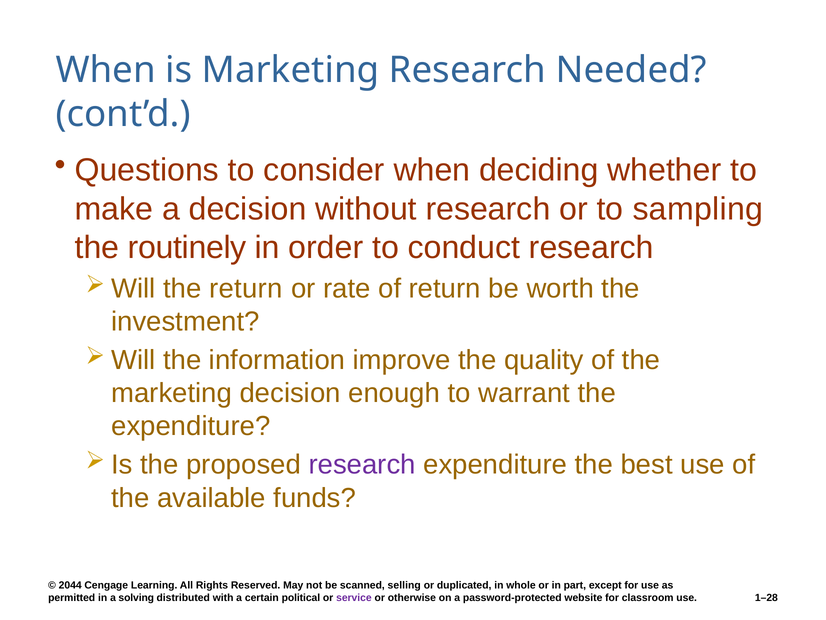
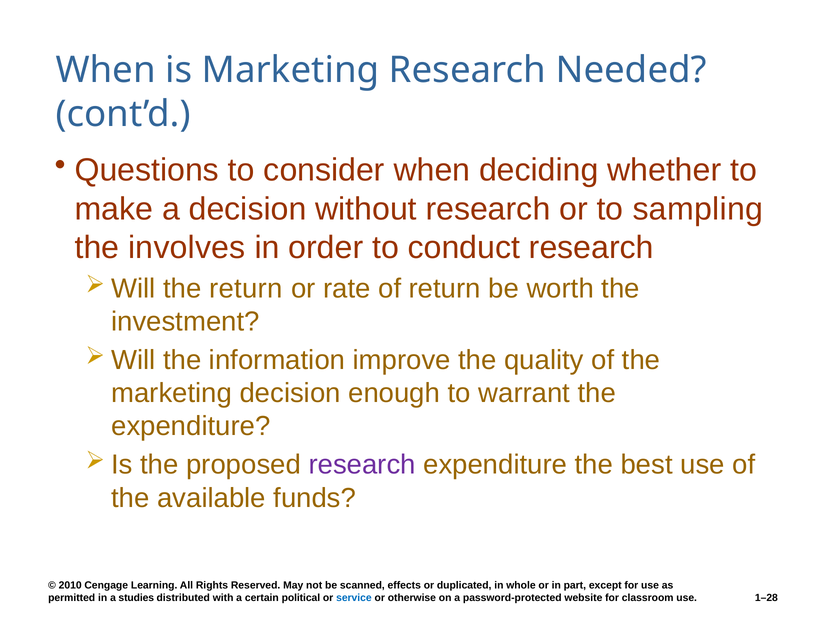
routinely: routinely -> involves
2044: 2044 -> 2010
selling: selling -> effects
solving: solving -> studies
service colour: purple -> blue
